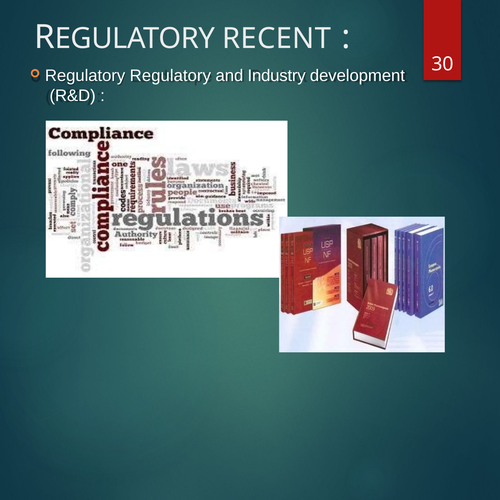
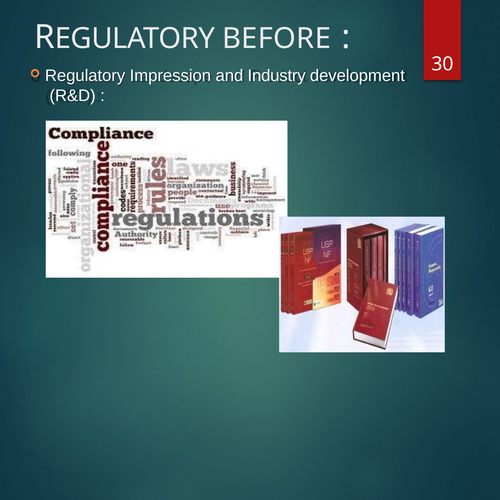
RECENT: RECENT -> BEFORE
Regulatory Regulatory: Regulatory -> Impression
